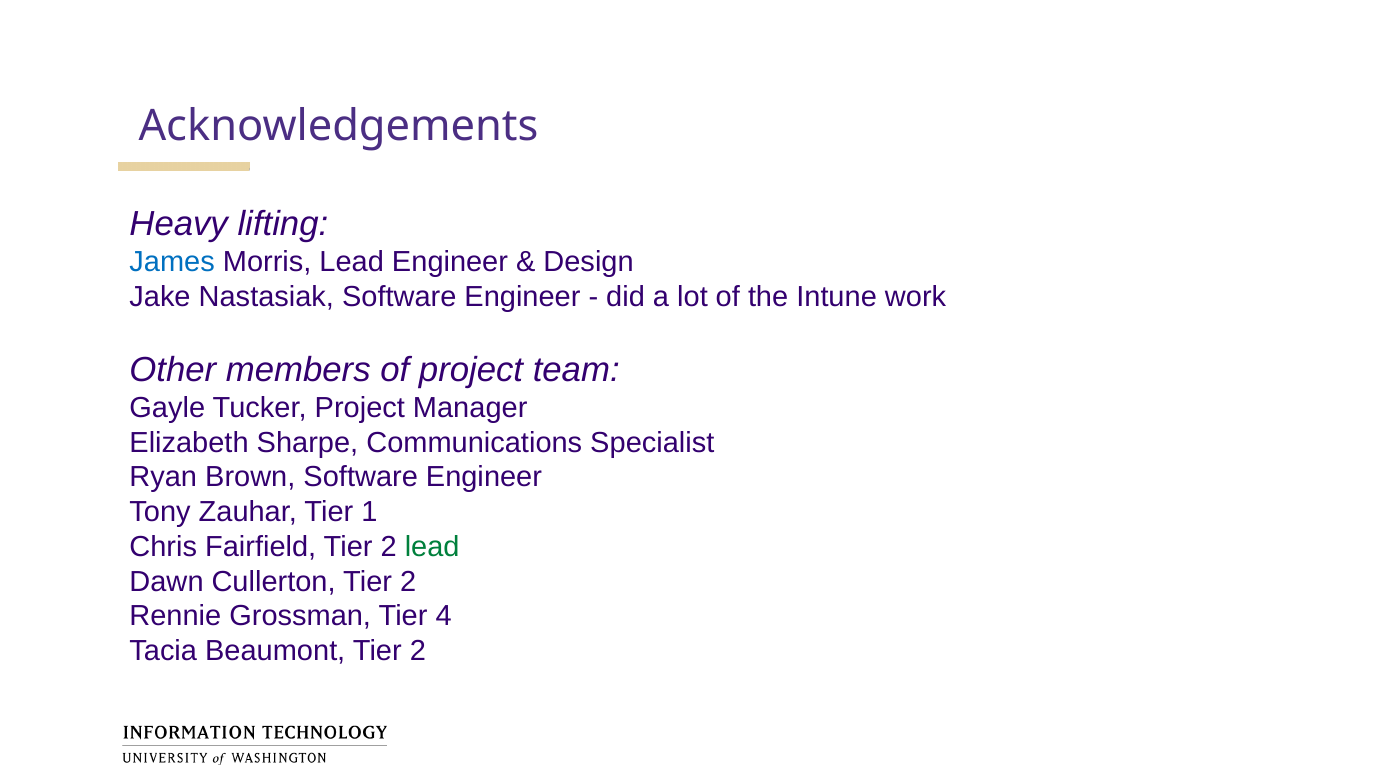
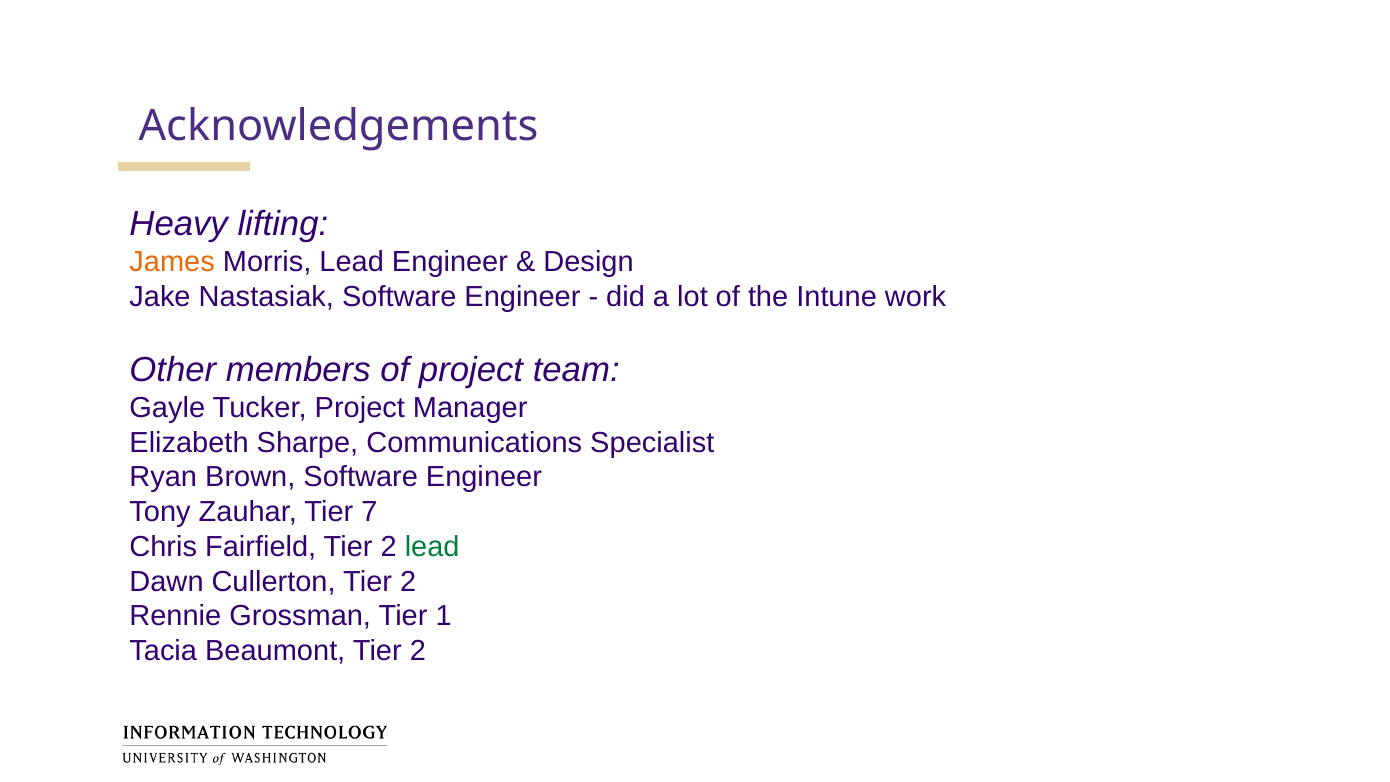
James colour: blue -> orange
1: 1 -> 7
4: 4 -> 1
